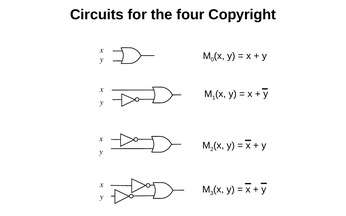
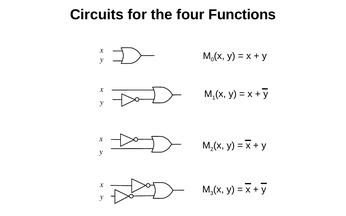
Copyright: Copyright -> Functions
